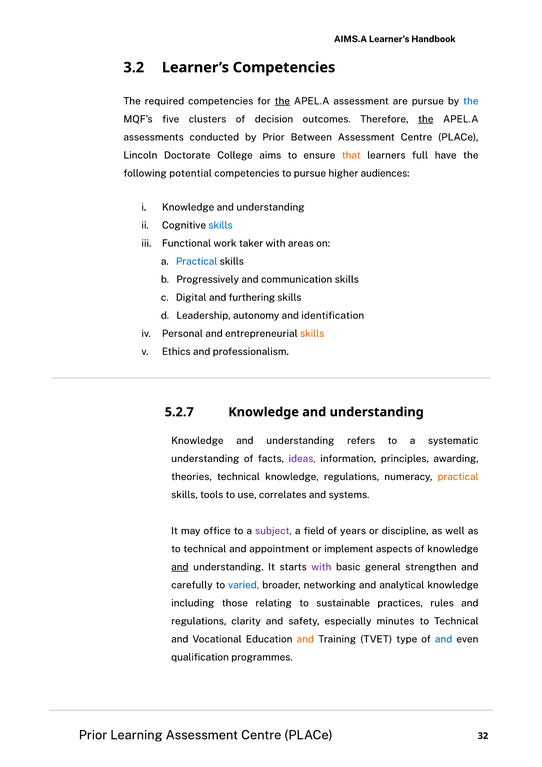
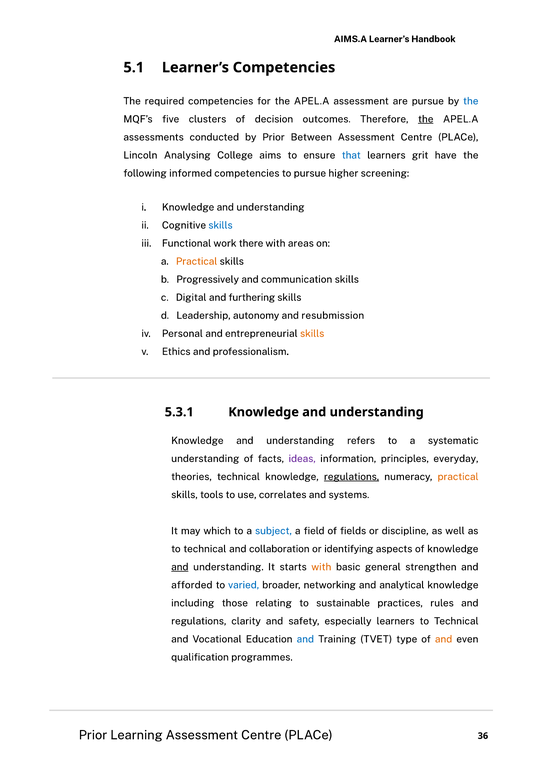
3.2: 3.2 -> 5.1
the at (282, 101) underline: present -> none
Doctorate: Doctorate -> Analysing
that colour: orange -> blue
full: full -> grit
potential: potential -> informed
audiences: audiences -> screening
taker: taker -> there
Practical at (197, 261) colour: blue -> orange
identification: identification -> resubmission
5.2.7: 5.2.7 -> 5.3.1
awarding: awarding -> everyday
regulations at (352, 477) underline: none -> present
office: office -> which
subject colour: purple -> blue
years: years -> fields
appointment: appointment -> collaboration
implement: implement -> identifying
with at (321, 567) colour: purple -> orange
carefully: carefully -> afforded
especially minutes: minutes -> learners
and at (305, 639) colour: orange -> blue
and at (444, 639) colour: blue -> orange
32: 32 -> 36
